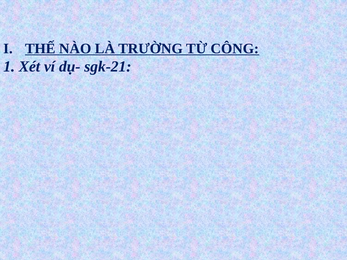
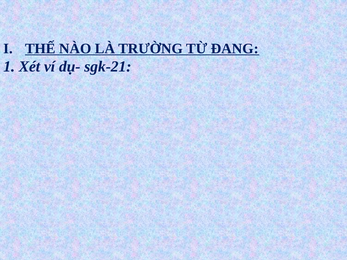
CÔNG: CÔNG -> ĐANG
